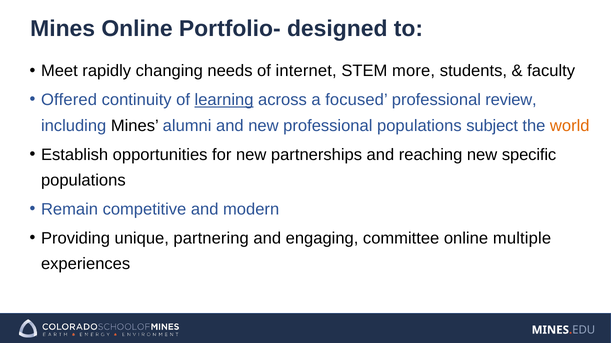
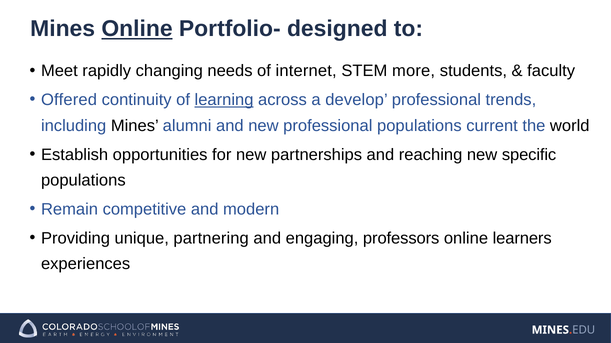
Online at (137, 29) underline: none -> present
focused: focused -> develop
review: review -> trends
subject: subject -> current
world colour: orange -> black
committee: committee -> professors
multiple: multiple -> learners
